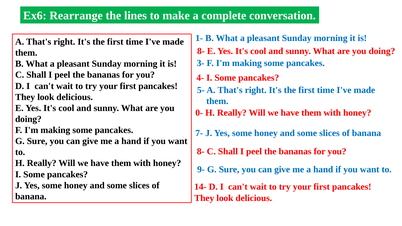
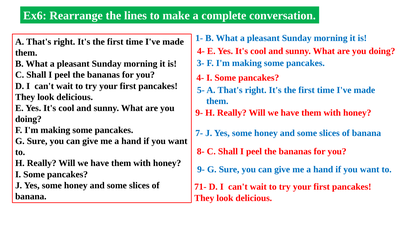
8- at (201, 51): 8- -> 4-
0- at (199, 113): 0- -> 9-
14-: 14- -> 71-
